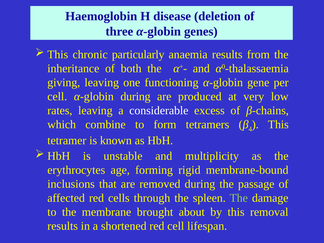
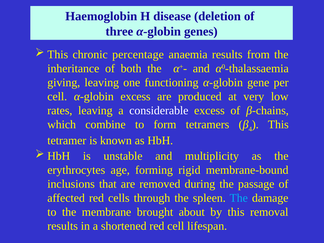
particularly: particularly -> percentage
α-globin during: during -> excess
The at (239, 198) colour: light green -> light blue
